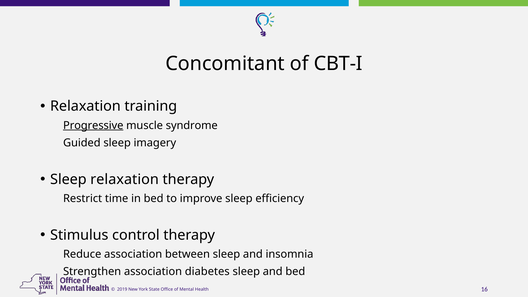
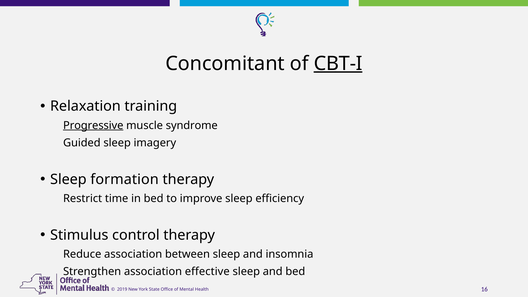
CBT-I underline: none -> present
Sleep relaxation: relaxation -> formation
diabetes: diabetes -> effective
